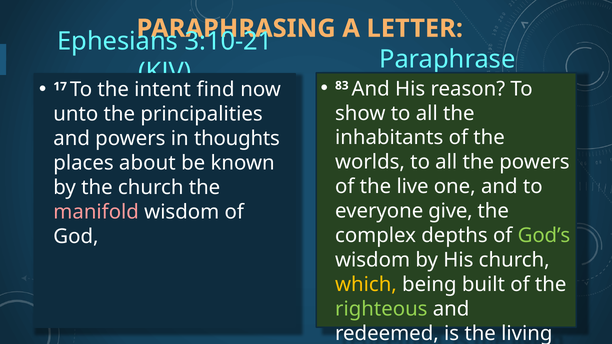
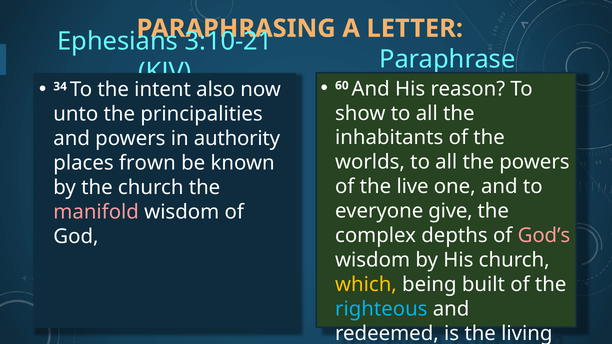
83: 83 -> 60
17: 17 -> 34
find: find -> also
thoughts: thoughts -> authority
about: about -> frown
God’s at (544, 236) colour: light green -> pink
righteous colour: light green -> light blue
